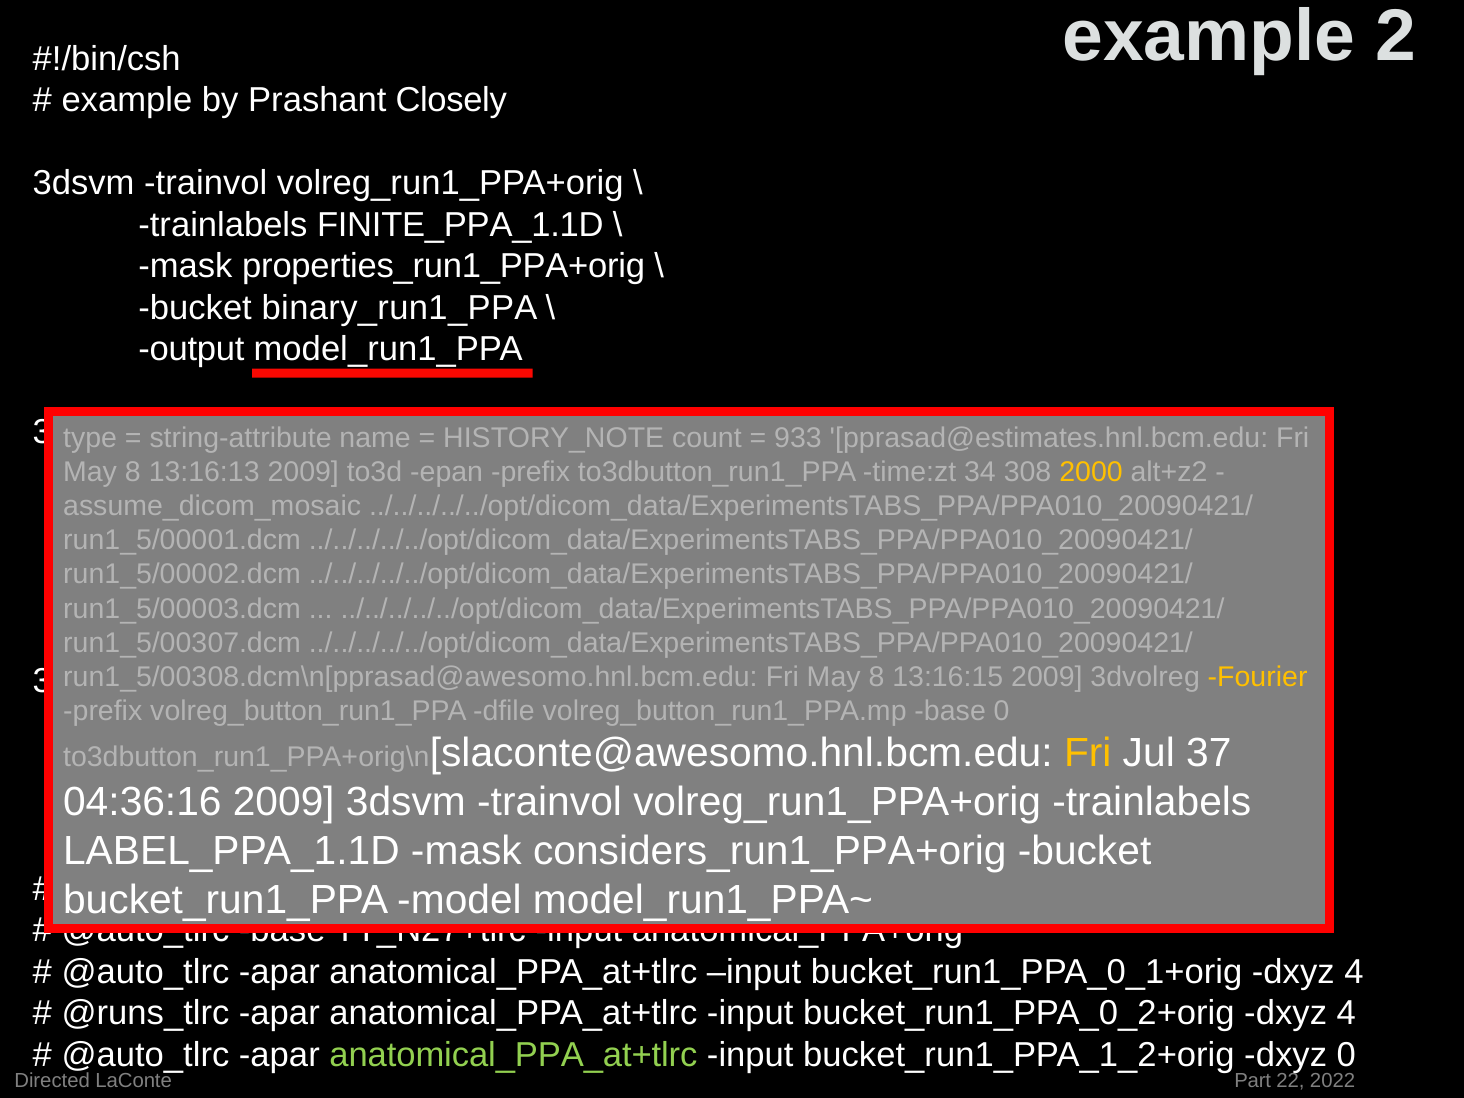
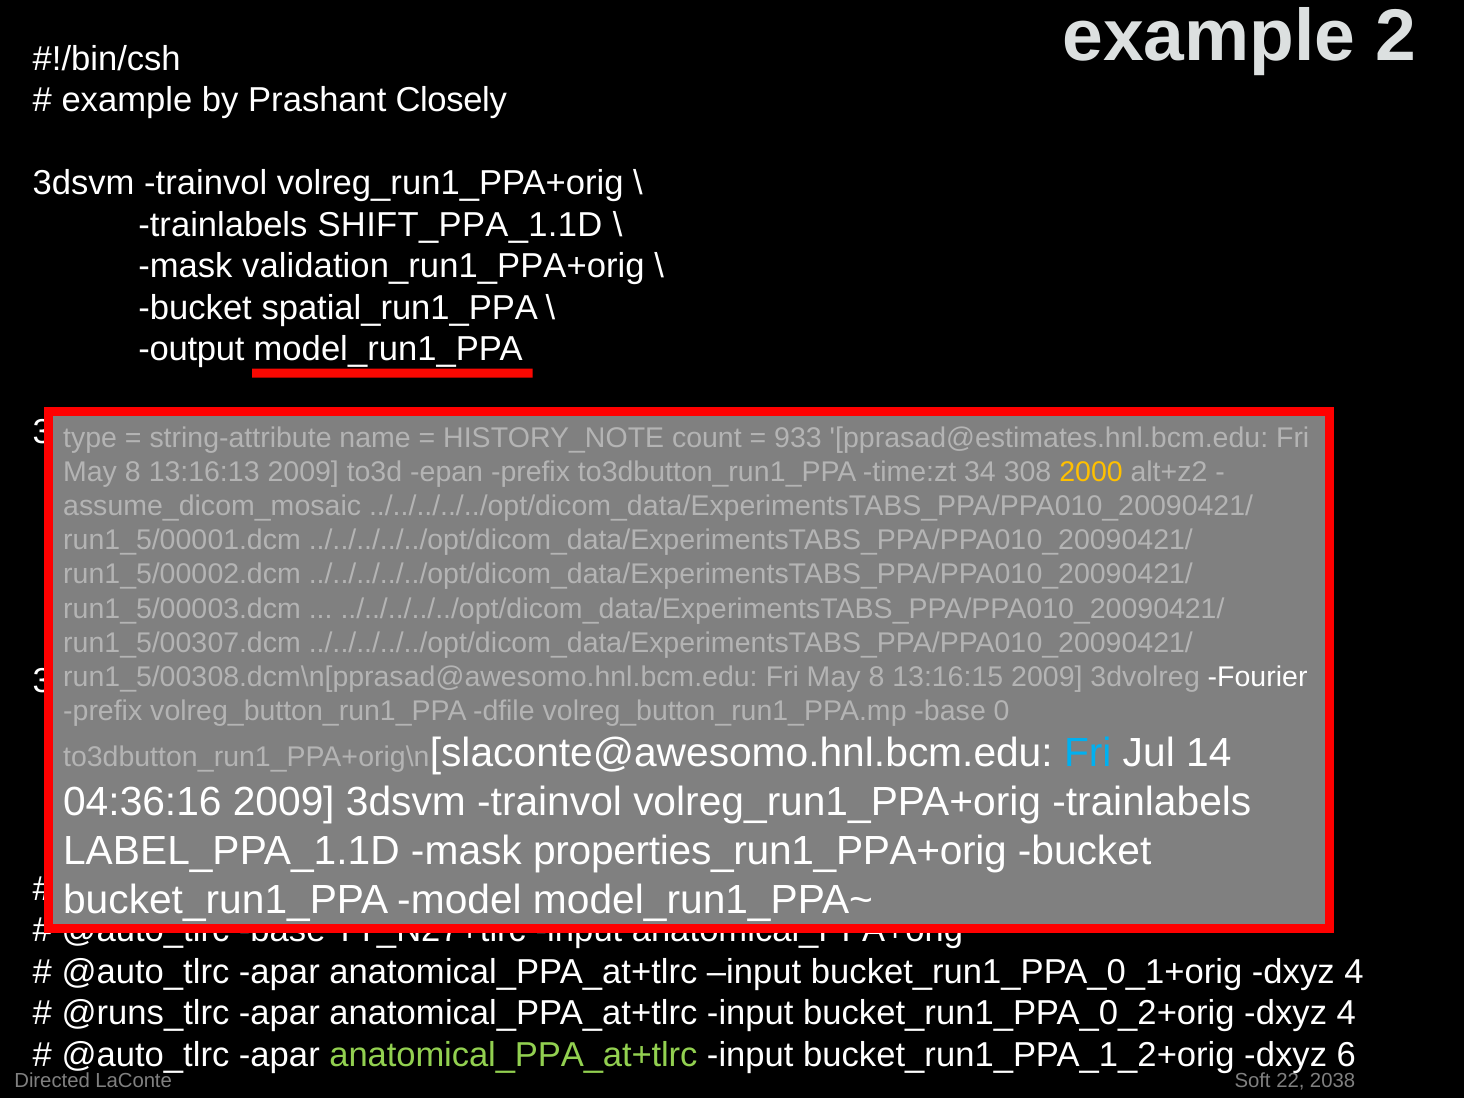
FINITE_PPA_1.1D: FINITE_PPA_1.1D -> SHIFT_PPA_1.1D
properties_run1_PPA+orig: properties_run1_PPA+orig -> validation_run1_PPA+orig
binary_run1_PPA: binary_run1_PPA -> spatial_run1_PPA
Fourier colour: yellow -> white
Fri at (1088, 754) colour: yellow -> light blue
37: 37 -> 14
considers_run1_PPA+orig: considers_run1_PPA+orig -> properties_run1_PPA+orig
dxyz 0: 0 -> 6
Part: Part -> Soft
2022: 2022 -> 2038
